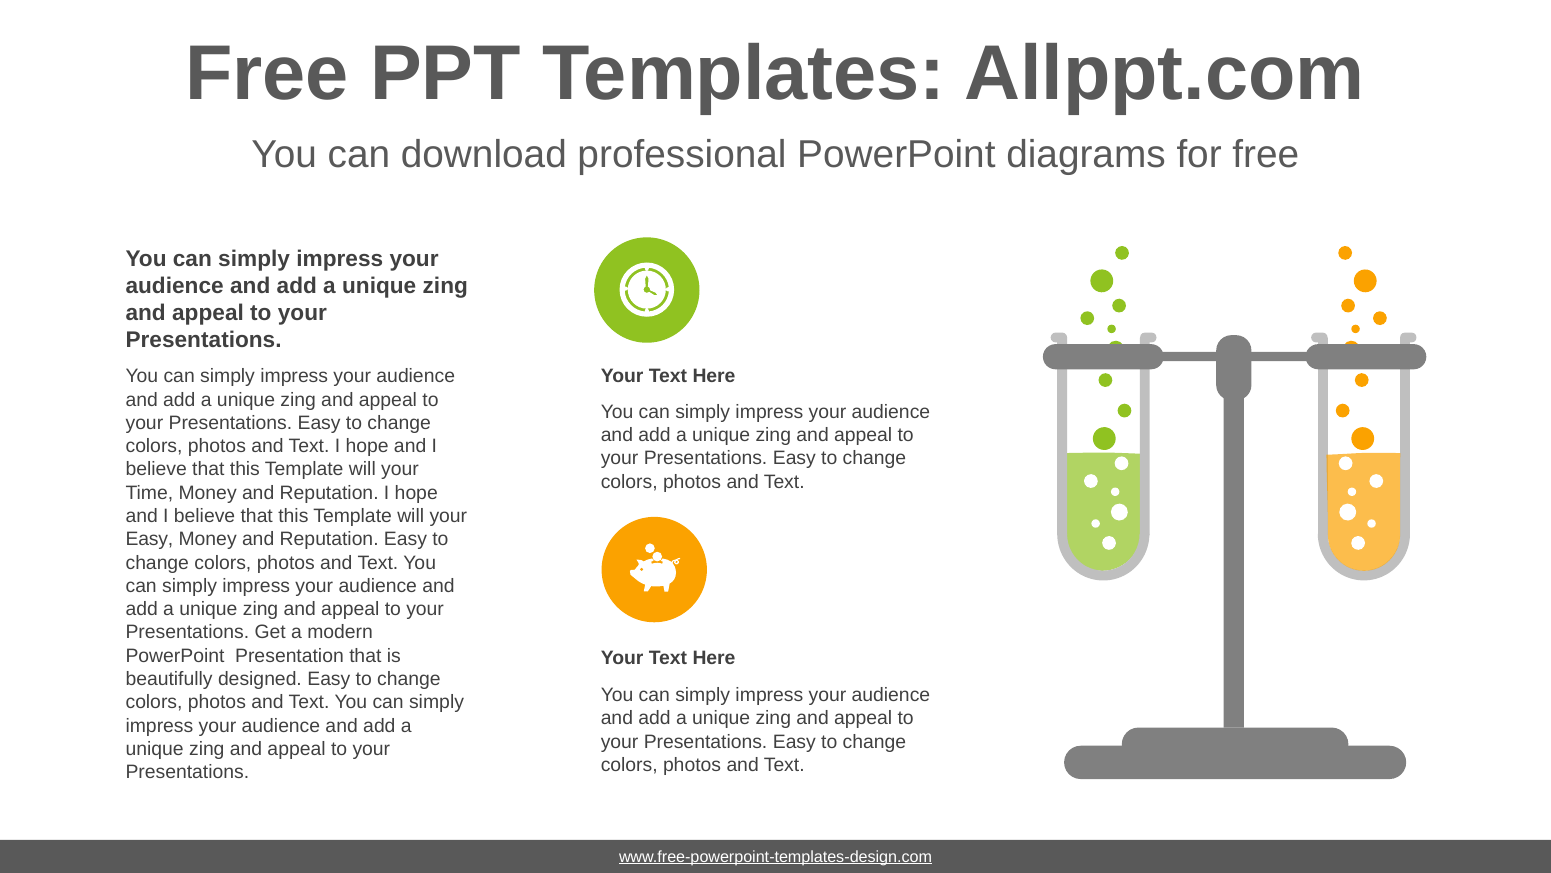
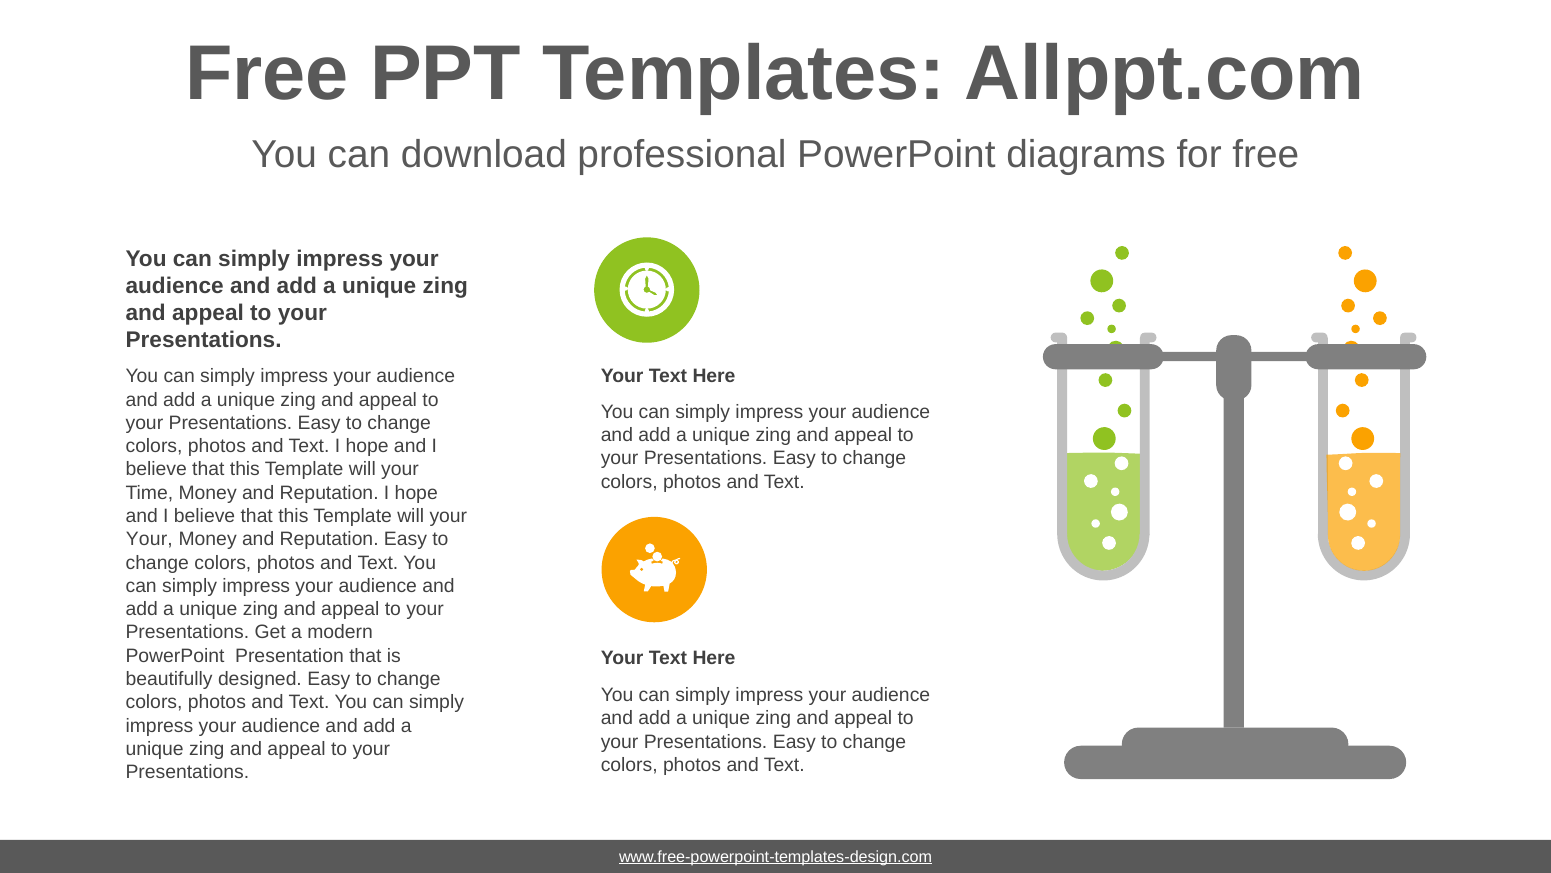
Easy at (149, 539): Easy -> Your
